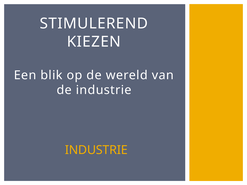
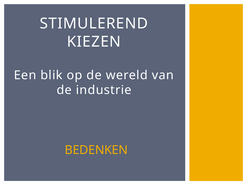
INDUSTRIE at (96, 150): INDUSTRIE -> BEDENKEN
